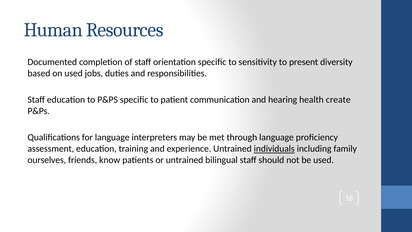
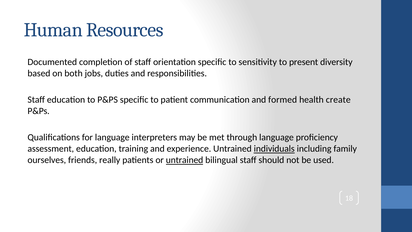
on used: used -> both
hearing: hearing -> formed
know: know -> really
untrained at (185, 160) underline: none -> present
